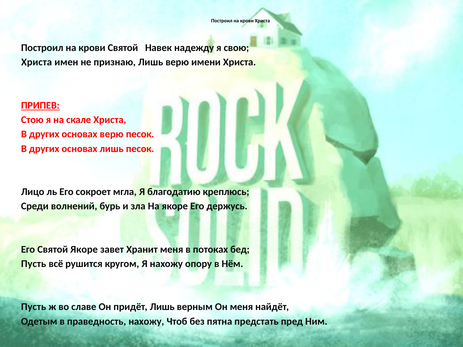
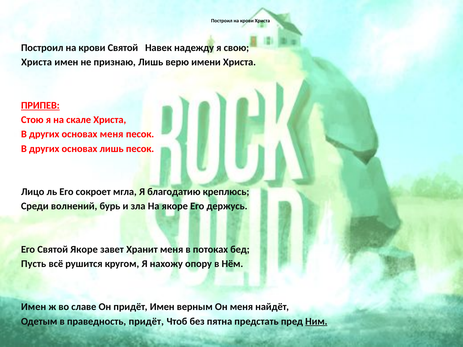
основах верю: верю -> меня
Пусть at (34, 307): Пусть -> Имен
придёт Лишь: Лишь -> Имен
праведность нахожу: нахожу -> придёт
Ним underline: none -> present
